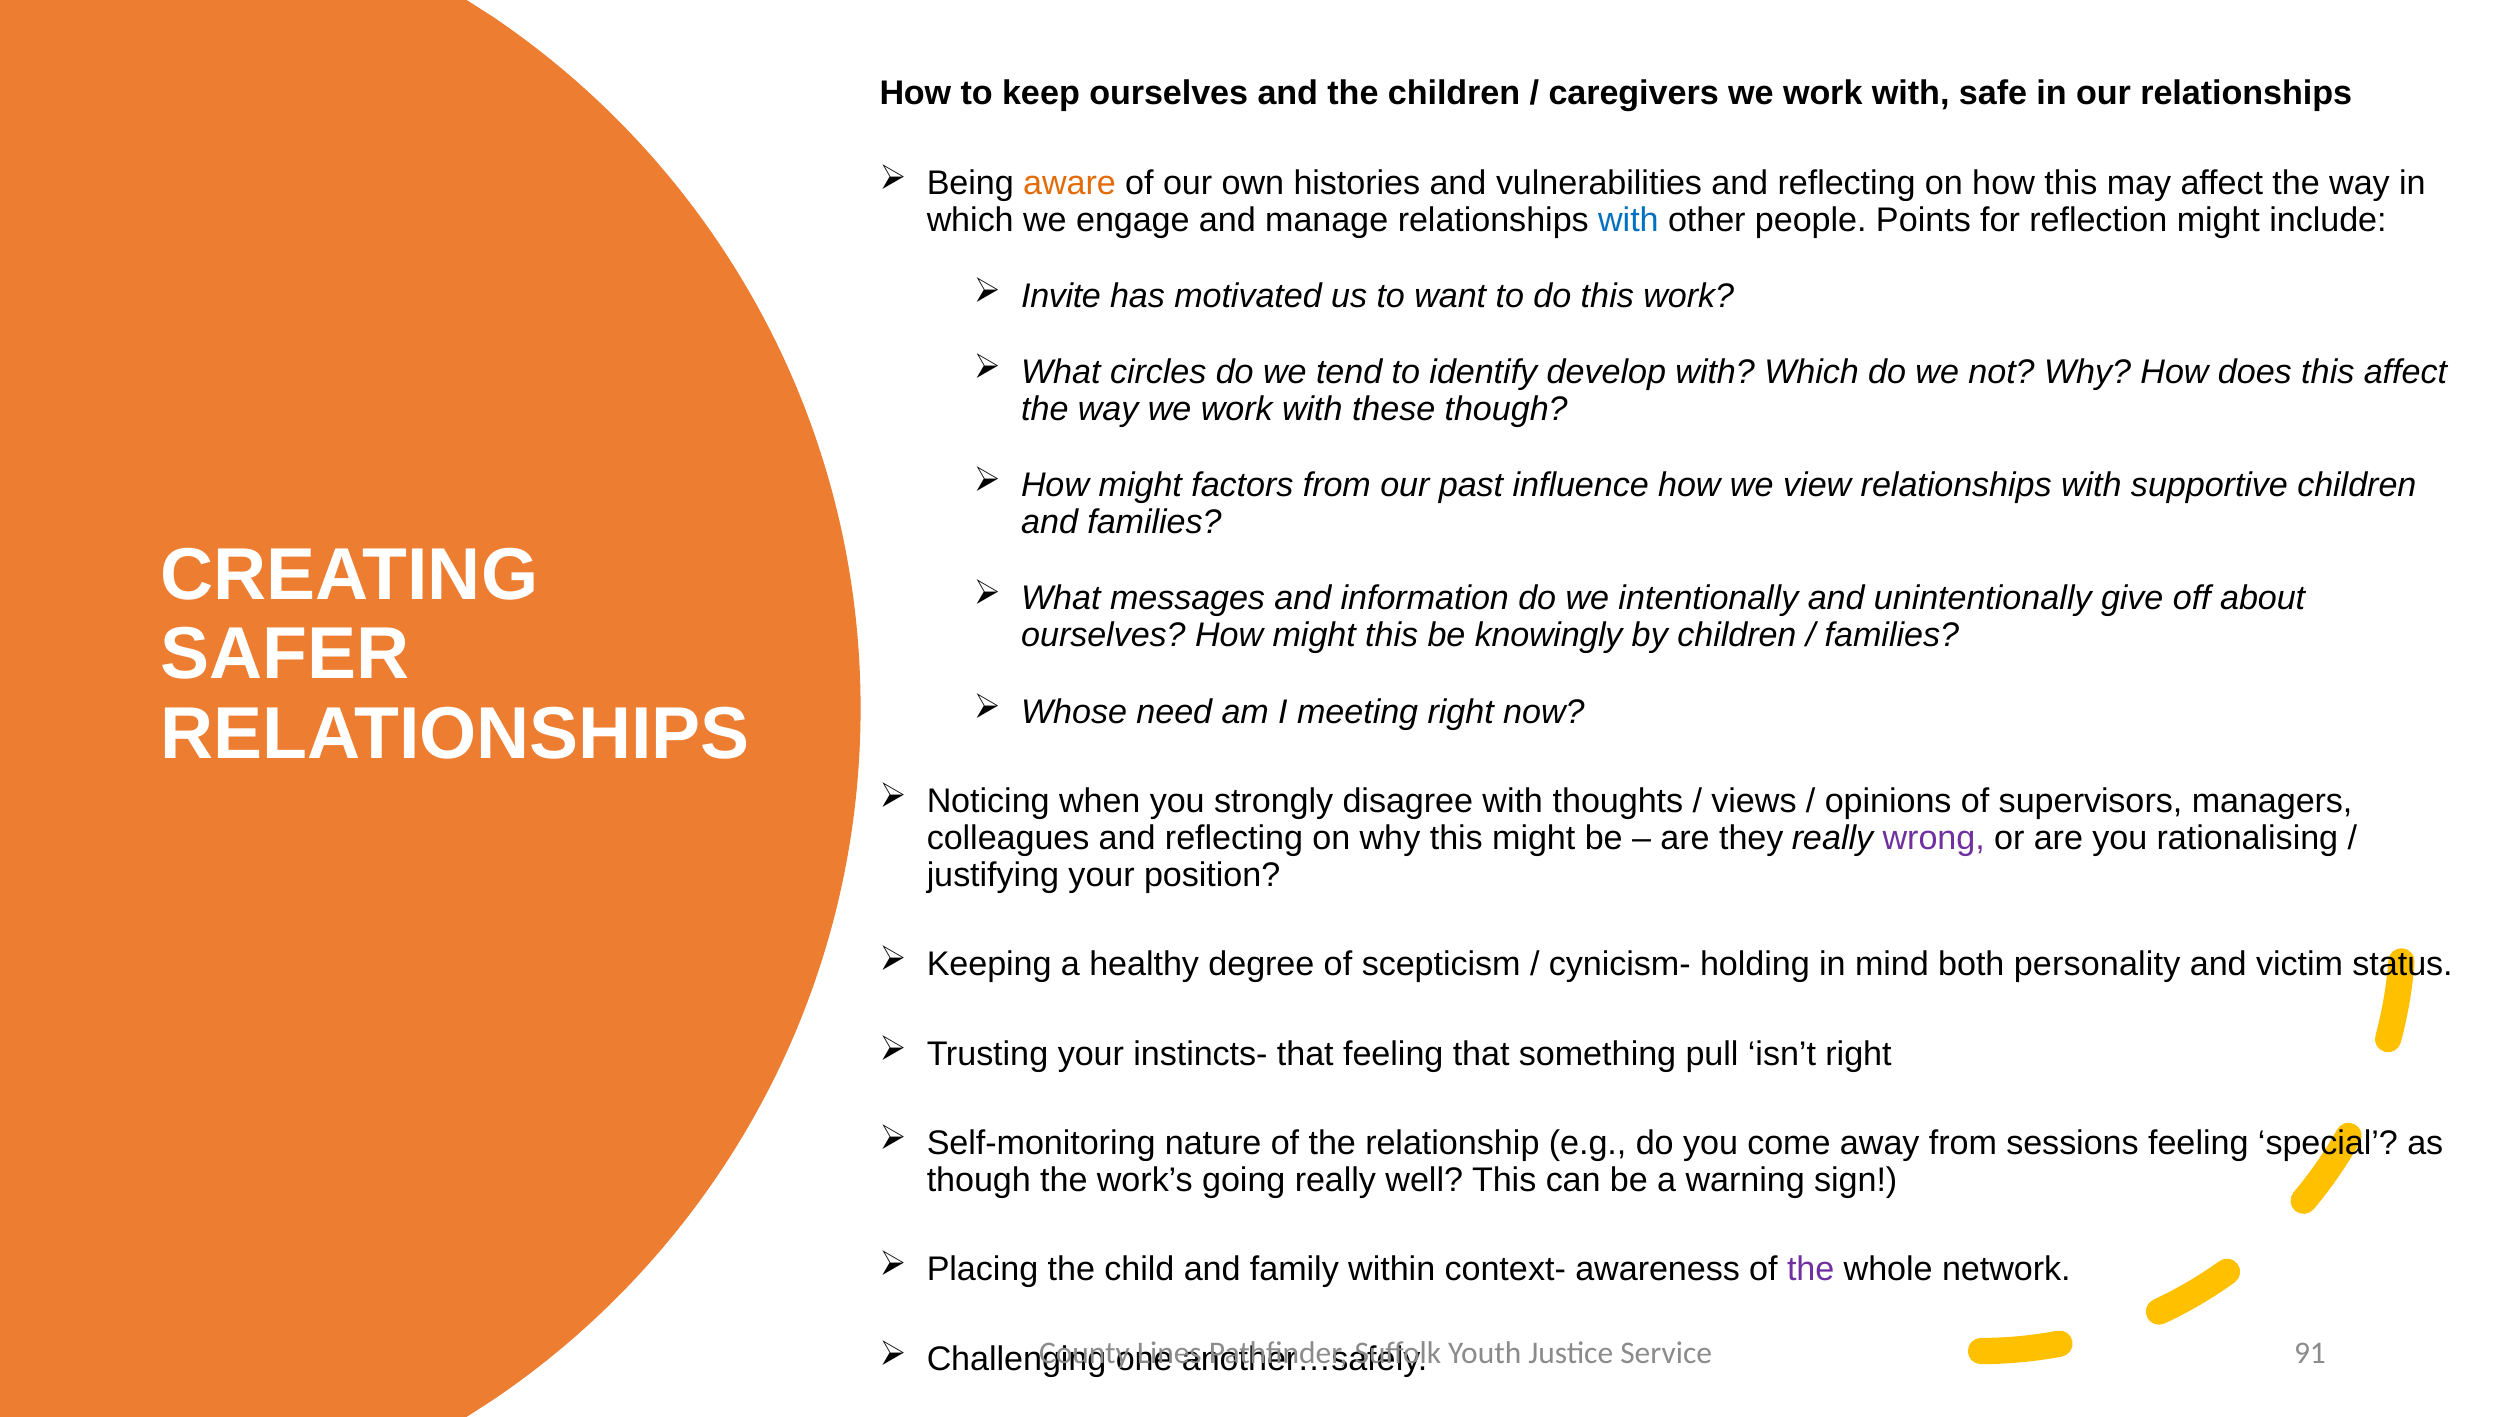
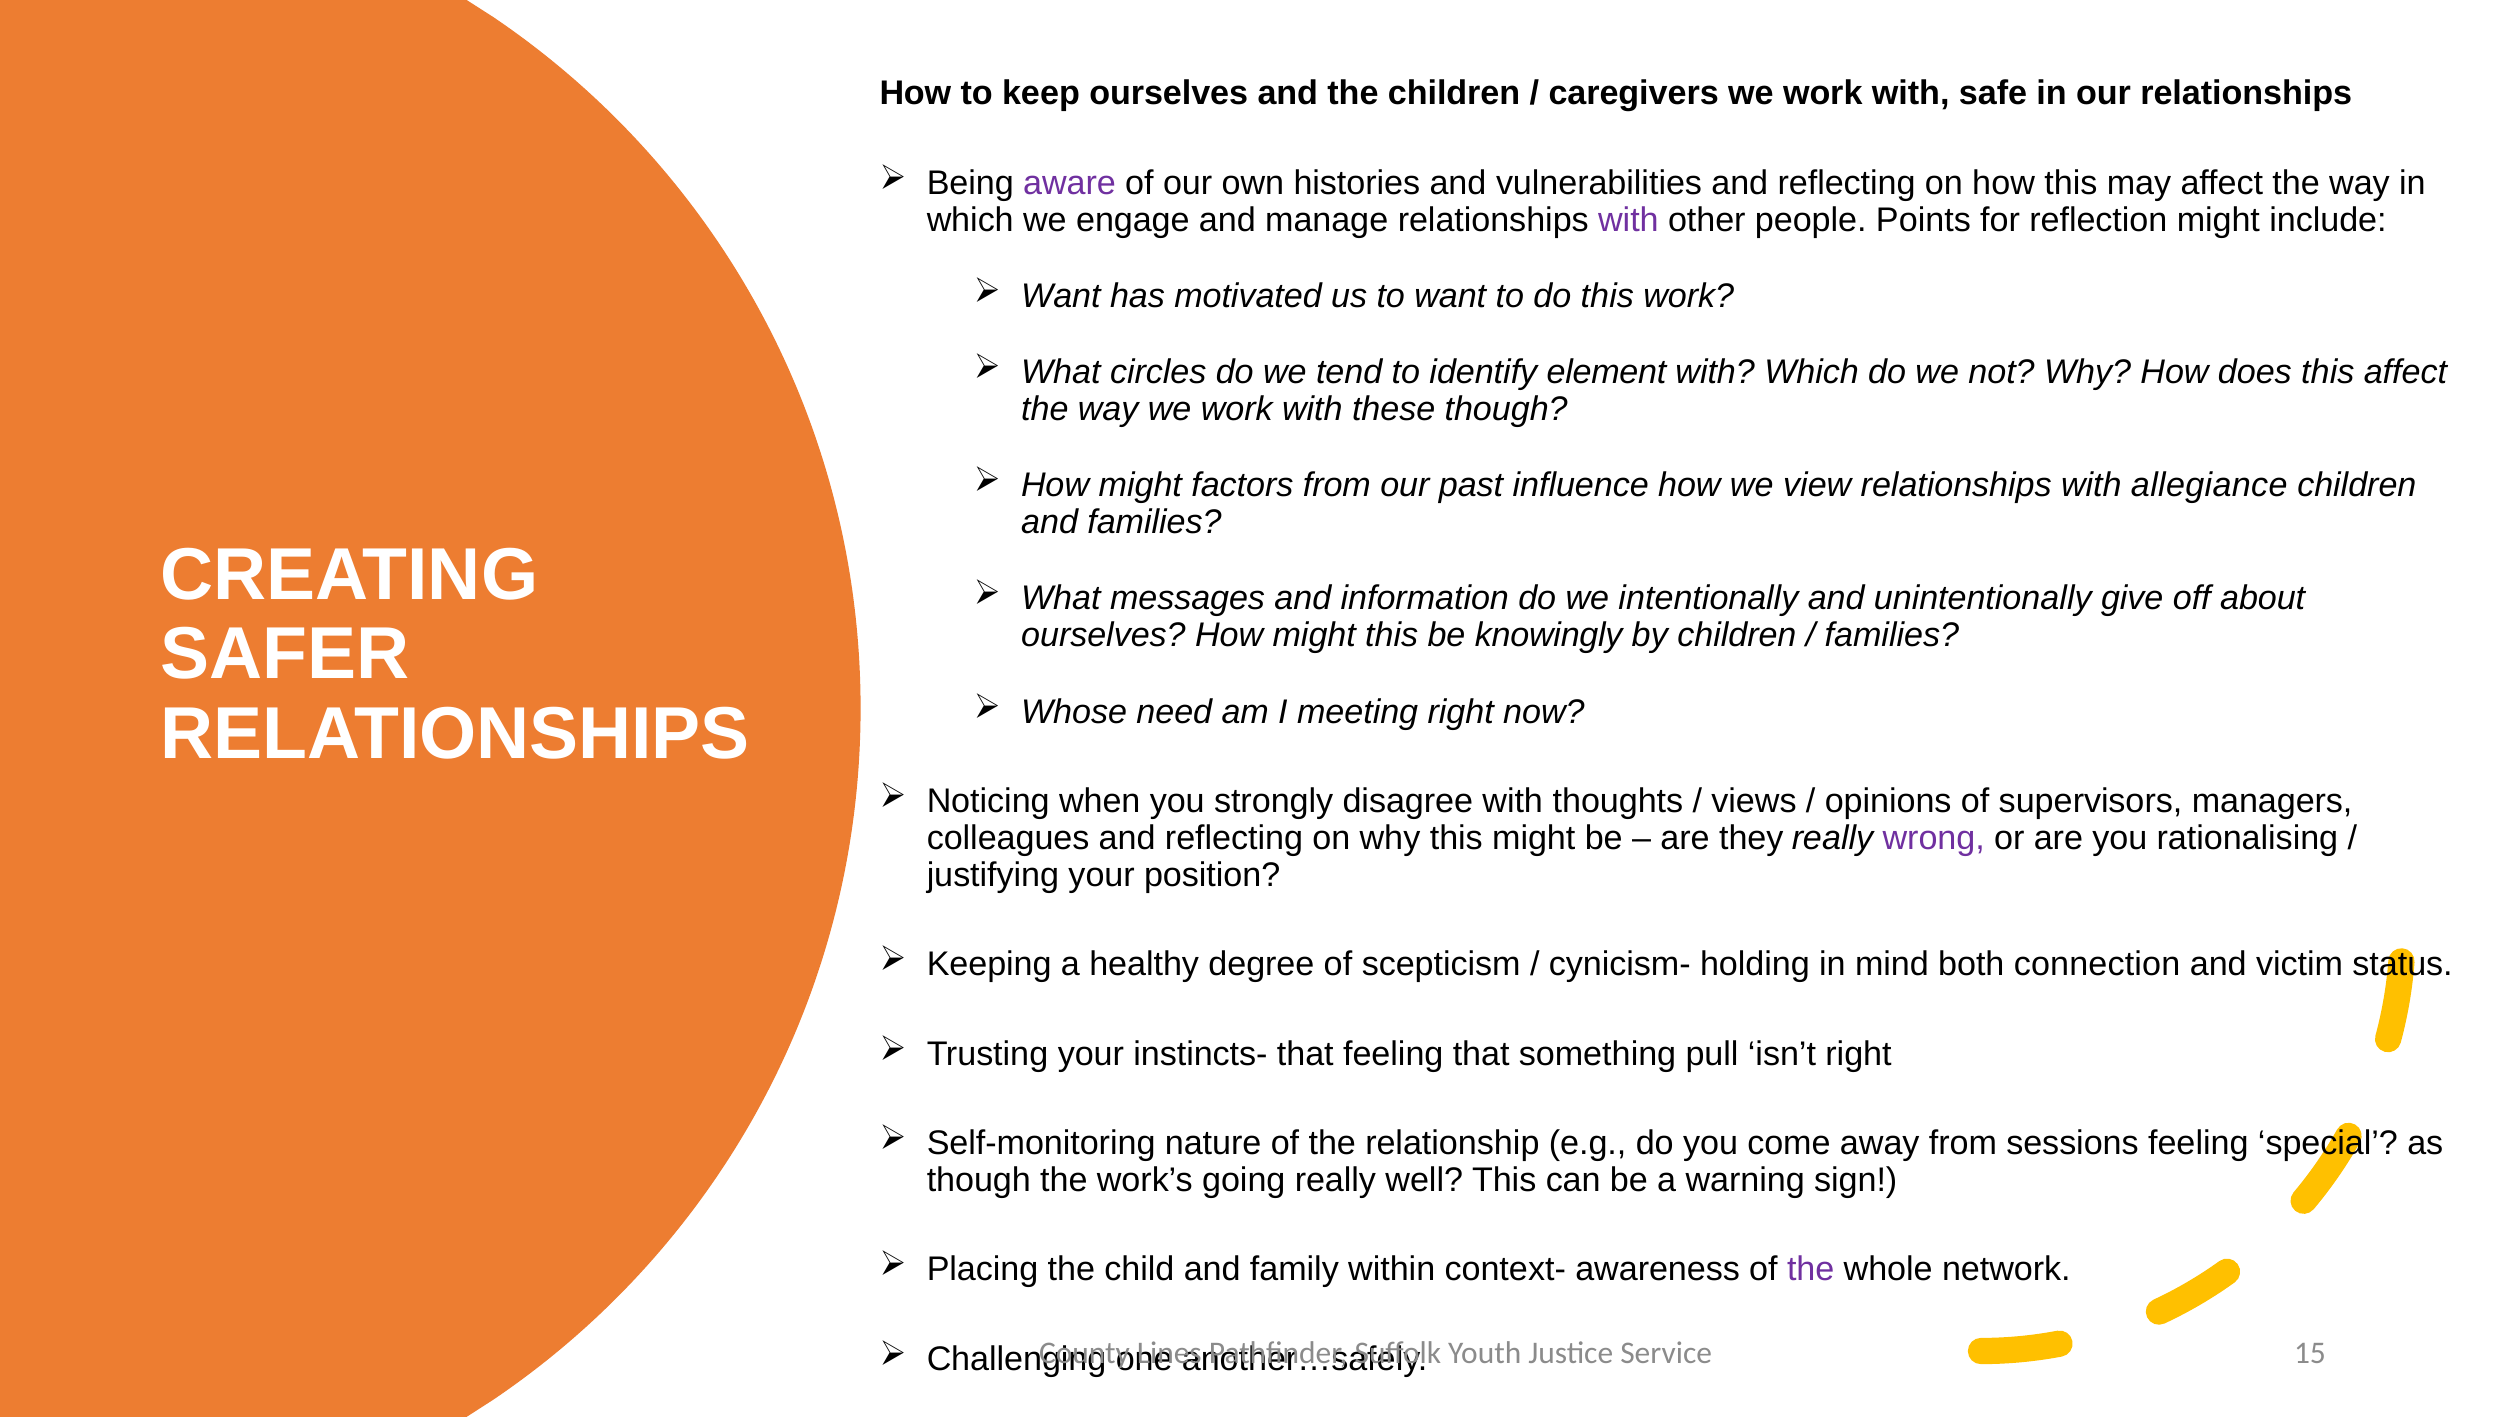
aware colour: orange -> purple
with at (1628, 220) colour: blue -> purple
Invite at (1061, 296): Invite -> Want
develop: develop -> element
supportive: supportive -> allegiance
personality: personality -> connection
91: 91 -> 15
